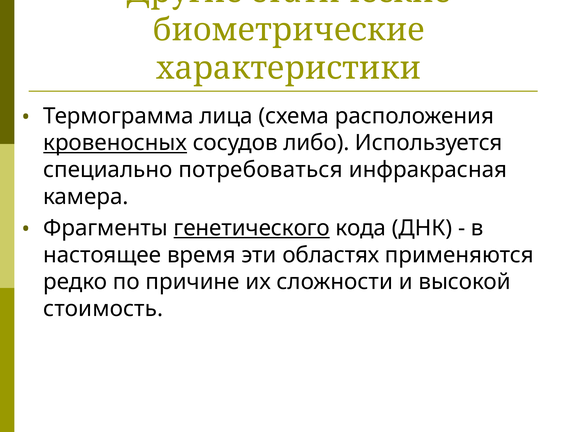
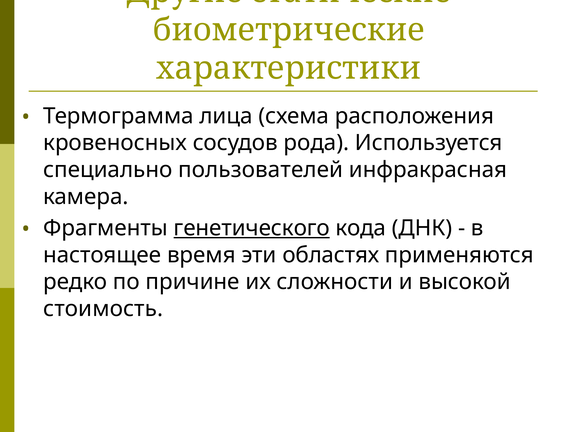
кровеносных underline: present -> none
либо: либо -> рода
потребоваться: потребоваться -> пользователей
